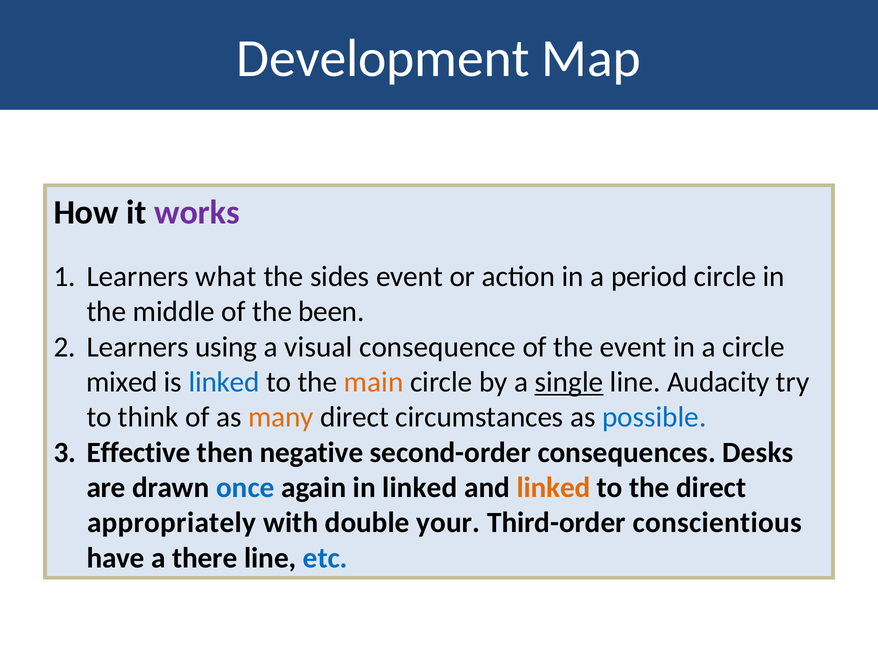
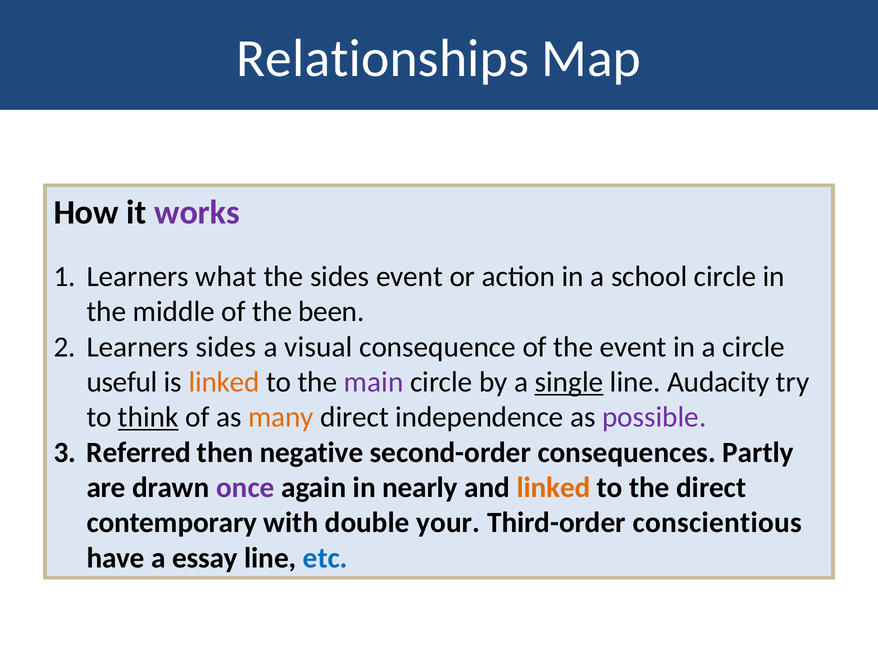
Development: Development -> Relationships
period: period -> school
Learners using: using -> sides
mixed: mixed -> useful
linked at (224, 382) colour: blue -> orange
main colour: orange -> purple
think underline: none -> present
circumstances: circumstances -> independence
possible colour: blue -> purple
Effective: Effective -> Referred
Desks: Desks -> Partly
once colour: blue -> purple
in linked: linked -> nearly
appropriately: appropriately -> contemporary
there: there -> essay
